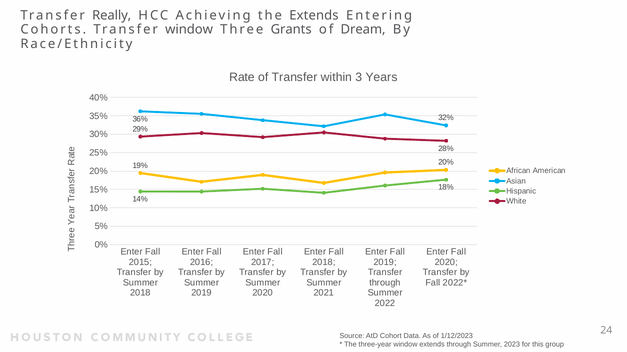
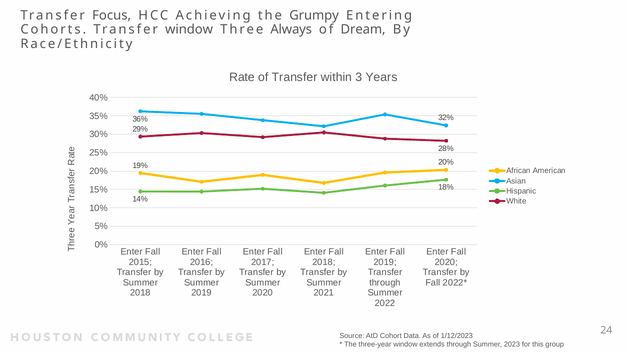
Really: Really -> Focus
the Extends: Extends -> Grumpy
Grants: Grants -> Always
